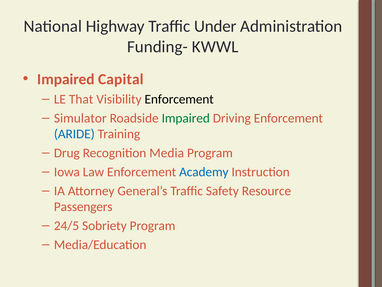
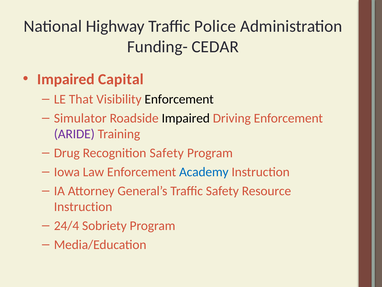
Under: Under -> Police
KWWL: KWWL -> CEDAR
Impaired at (186, 118) colour: green -> black
ARIDE colour: blue -> purple
Recognition Media: Media -> Safety
Passengers at (83, 206): Passengers -> Instruction
24/5: 24/5 -> 24/4
